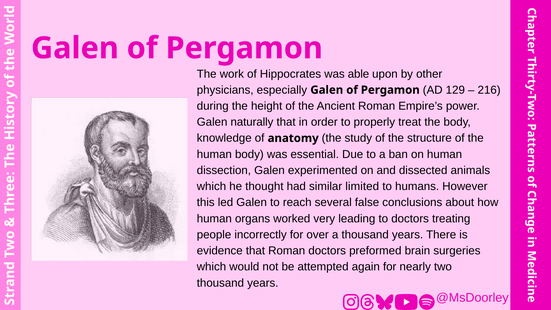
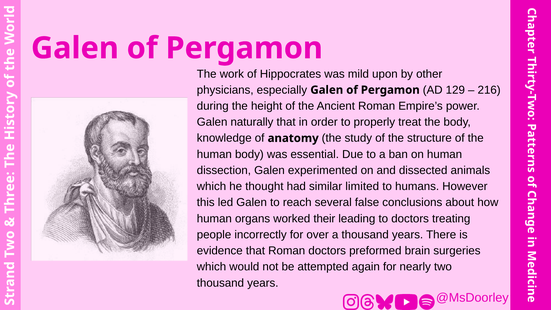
able: able -> mild
very: very -> their
